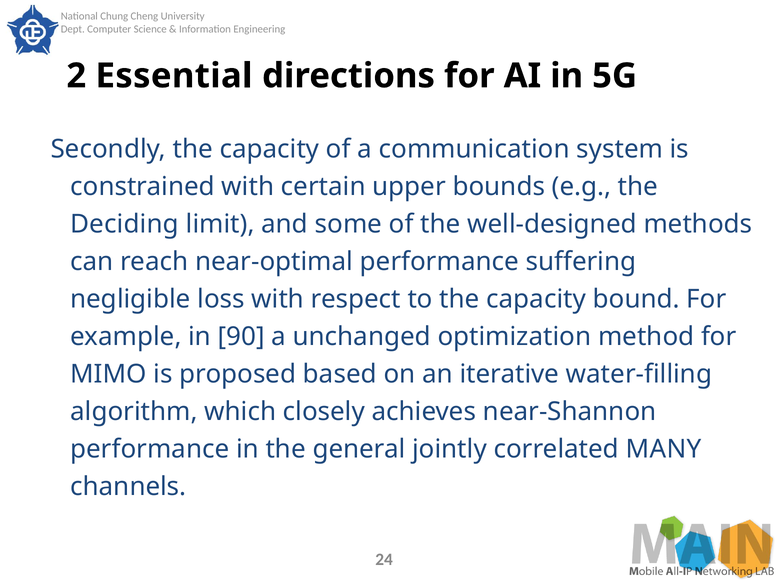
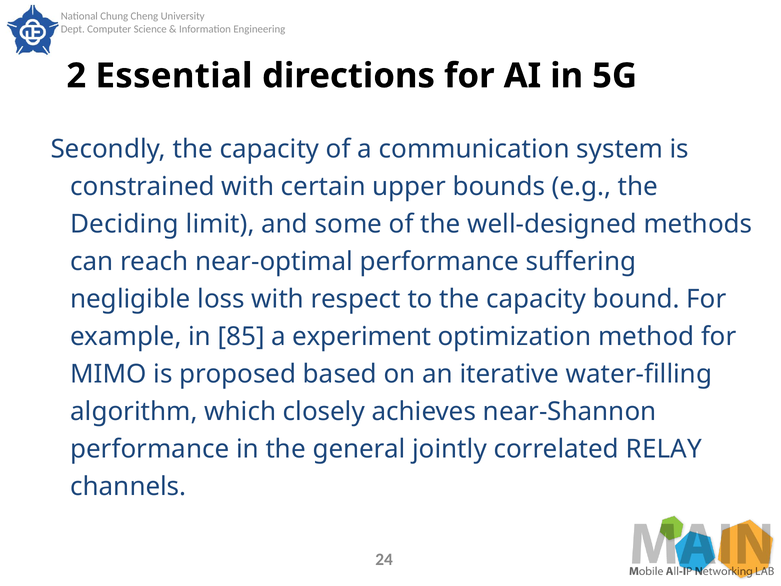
90: 90 -> 85
unchanged: unchanged -> experiment
MANY: MANY -> RELAY
